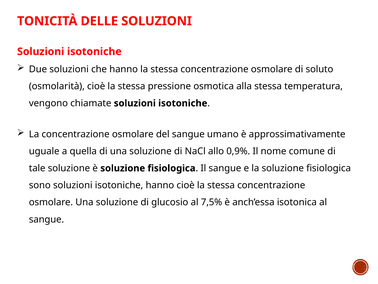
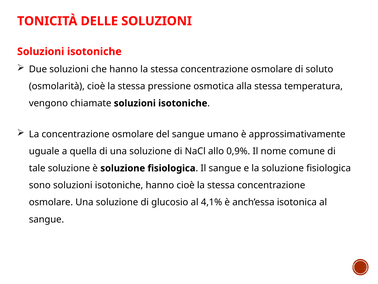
7,5%: 7,5% -> 4,1%
